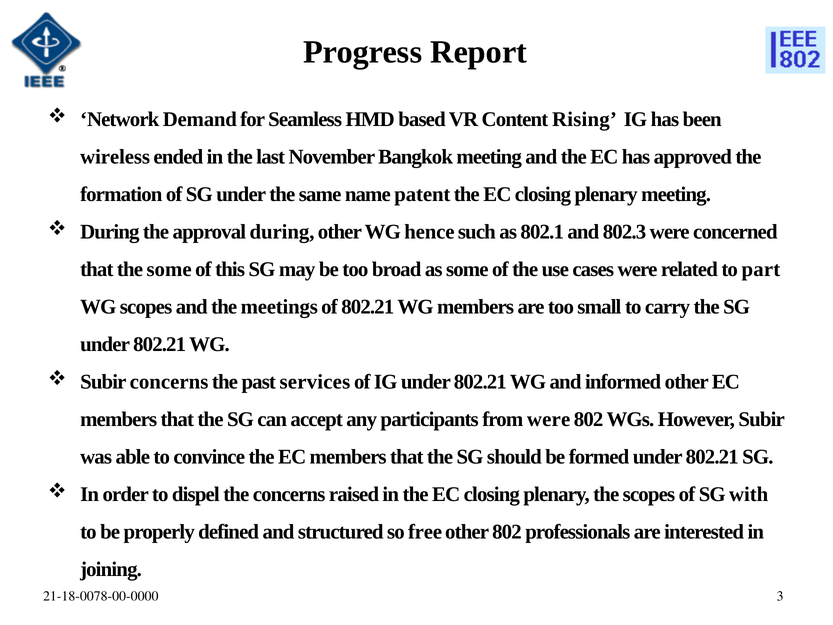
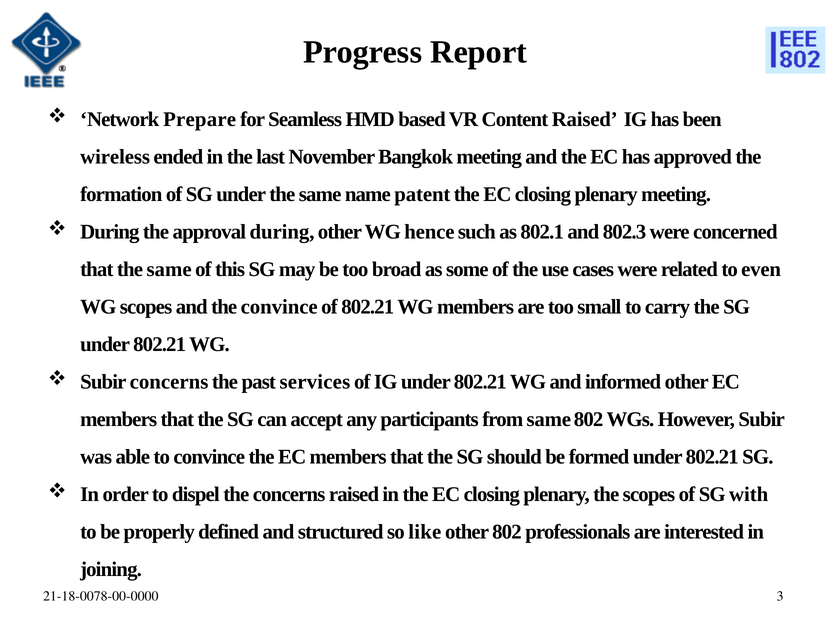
Demand: Demand -> Prepare
Content Rising: Rising -> Raised
that the some: some -> same
part: part -> even
the meetings: meetings -> convince
from were: were -> same
free: free -> like
